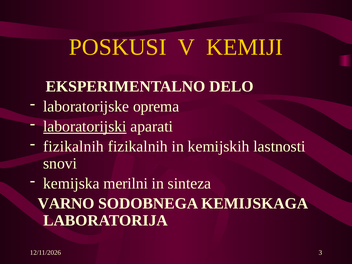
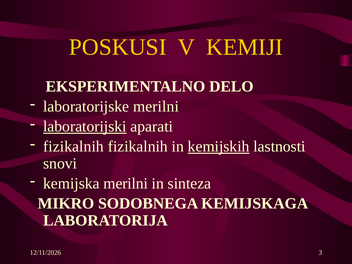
laboratorijske oprema: oprema -> merilni
kemijskih underline: none -> present
VARNO: VARNO -> MIKRO
